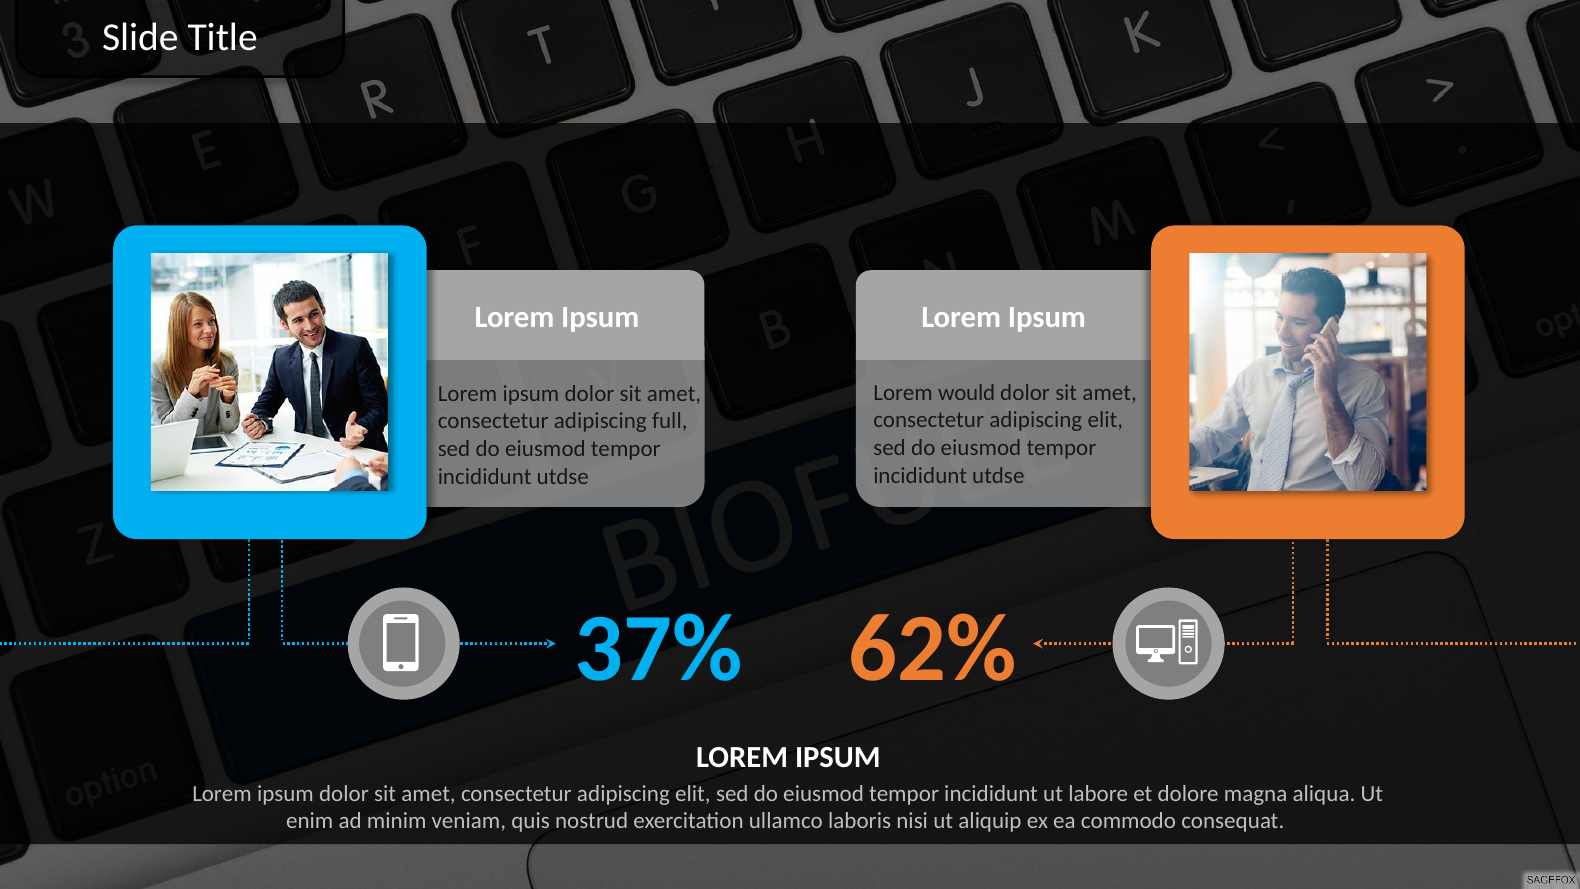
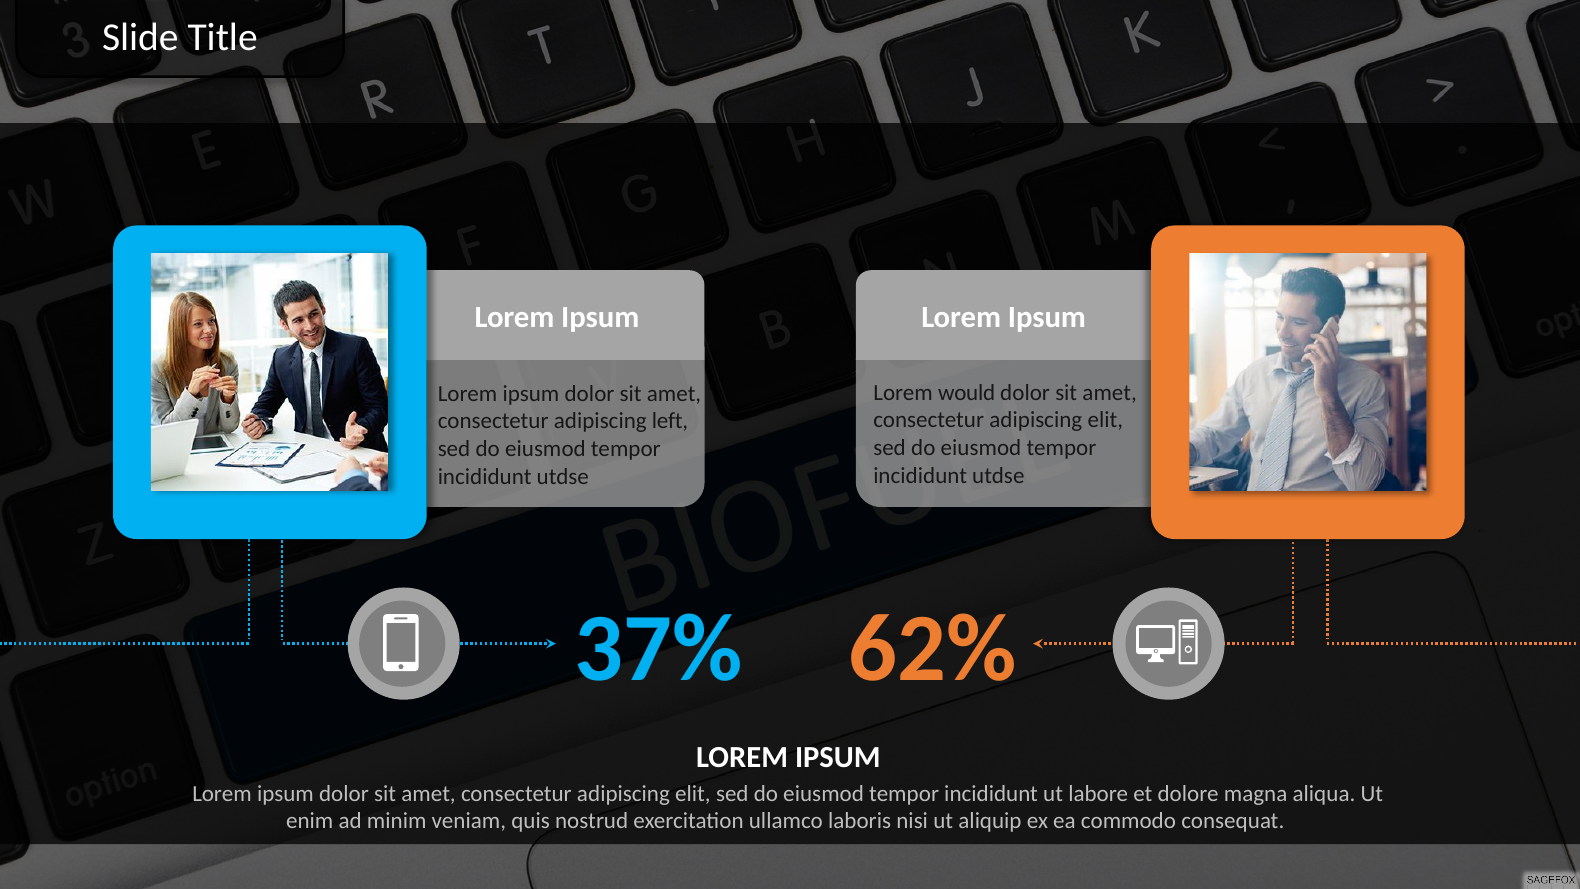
full: full -> left
